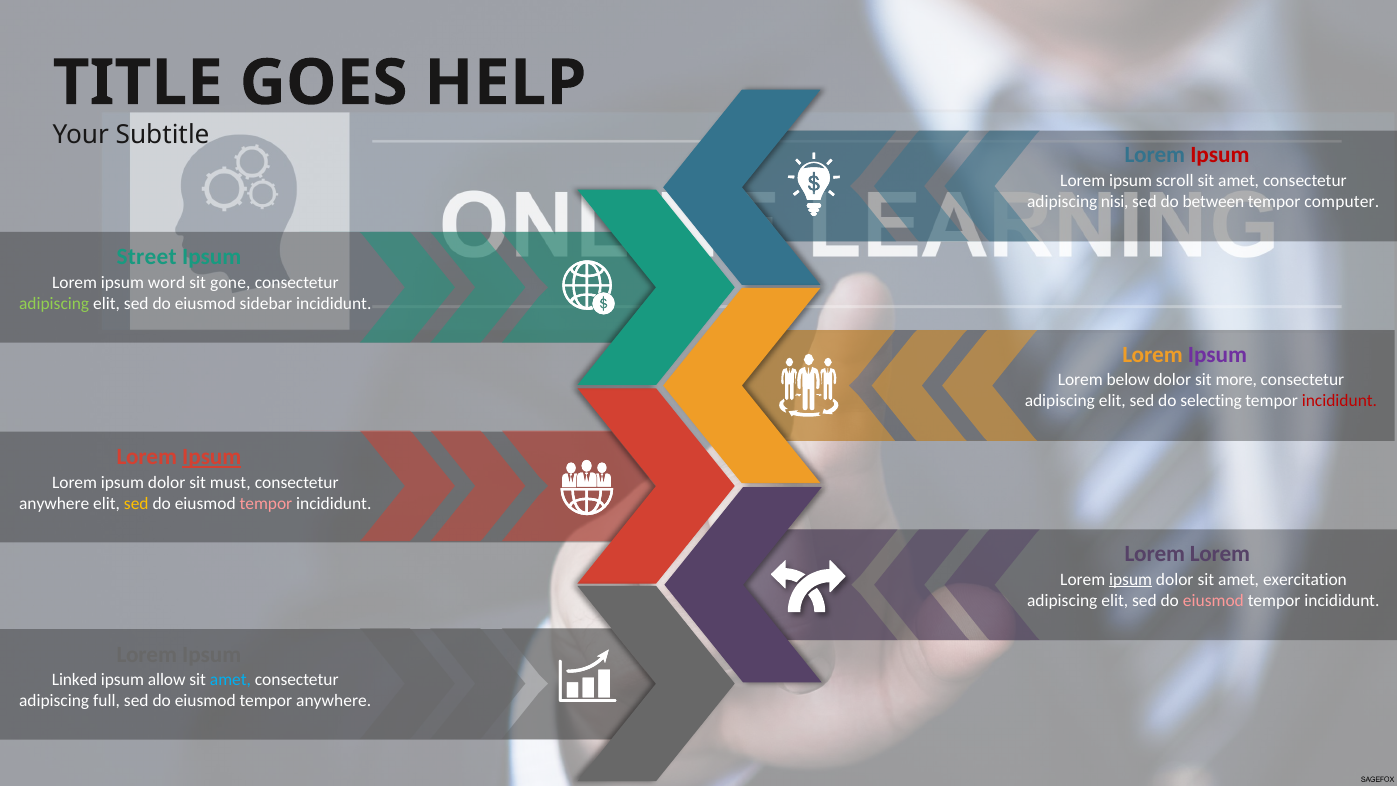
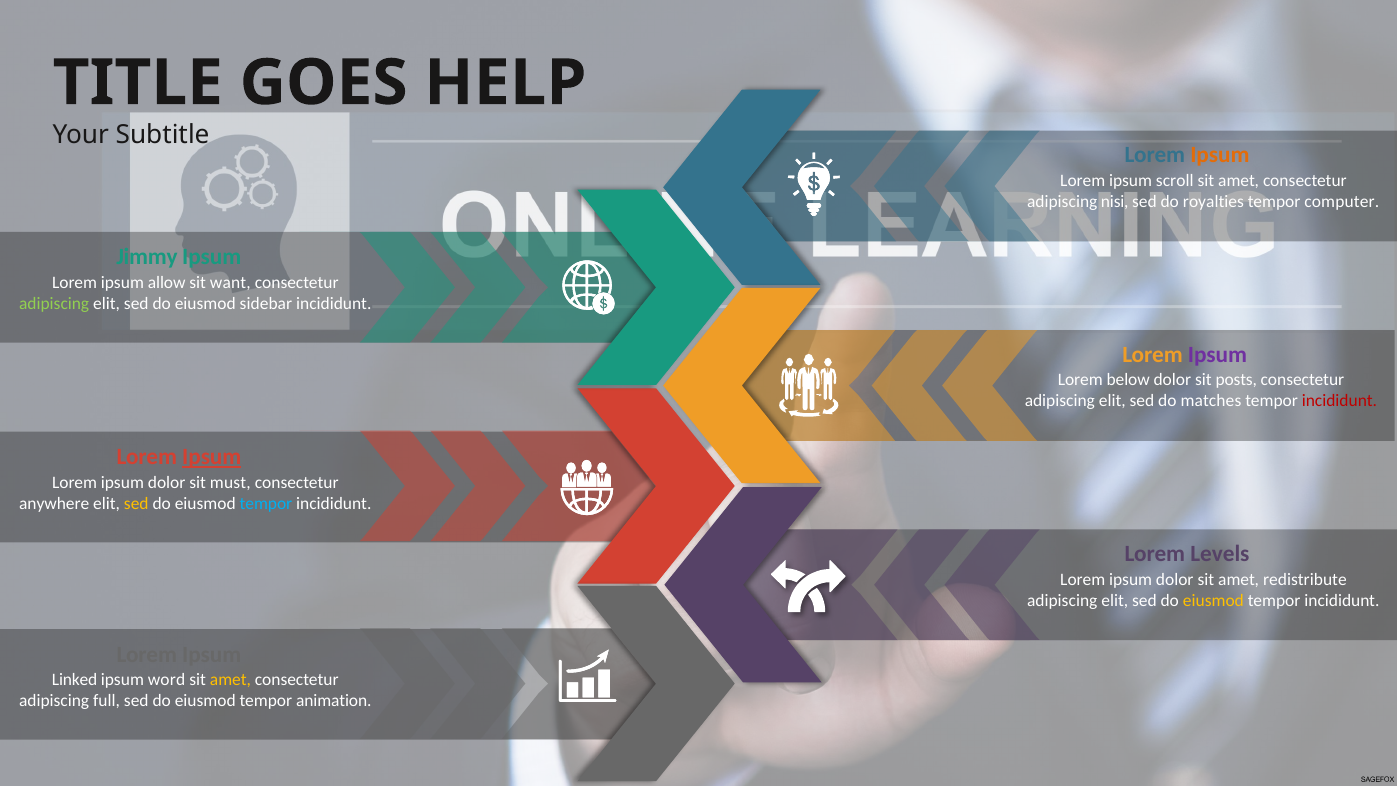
Ipsum at (1220, 155) colour: red -> orange
between: between -> royalties
Street: Street -> Jimmy
word: word -> allow
gone: gone -> want
more: more -> posts
selecting: selecting -> matches
tempor at (266, 503) colour: pink -> light blue
Lorem at (1220, 554): Lorem -> Levels
ipsum at (1131, 579) underline: present -> none
exercitation: exercitation -> redistribute
eiusmod at (1213, 600) colour: pink -> yellow
allow: allow -> word
amet at (230, 680) colour: light blue -> yellow
tempor anywhere: anywhere -> animation
